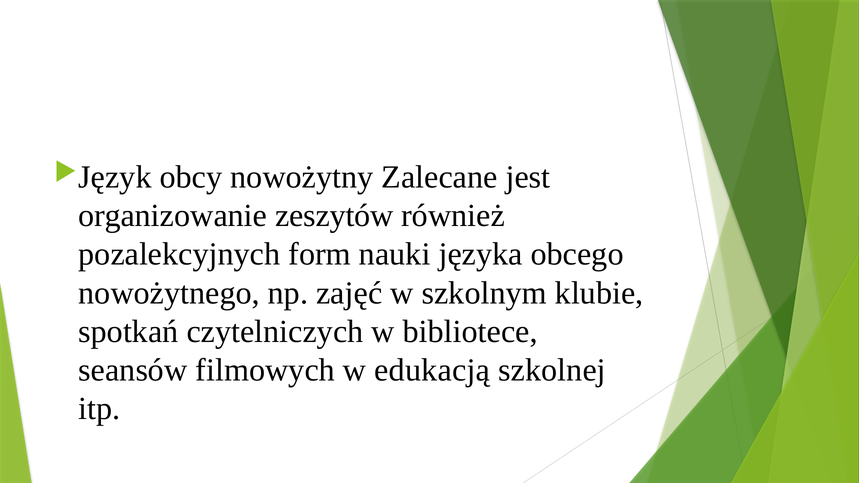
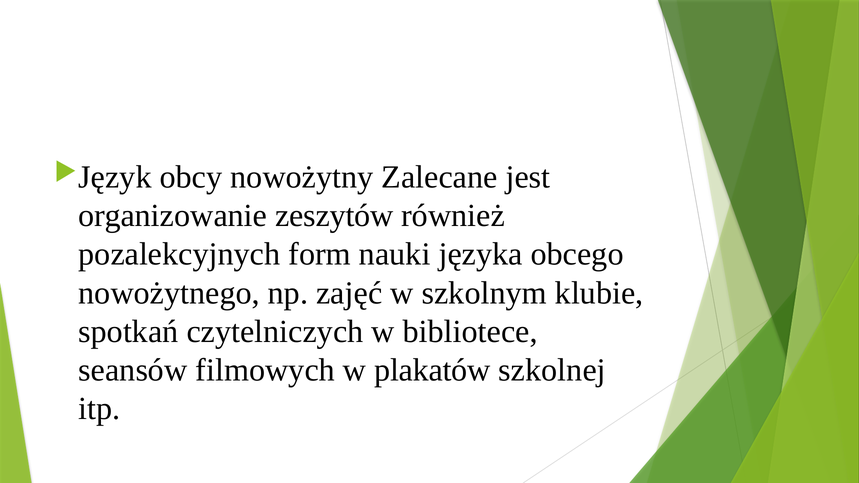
edukacją: edukacją -> plakatów
